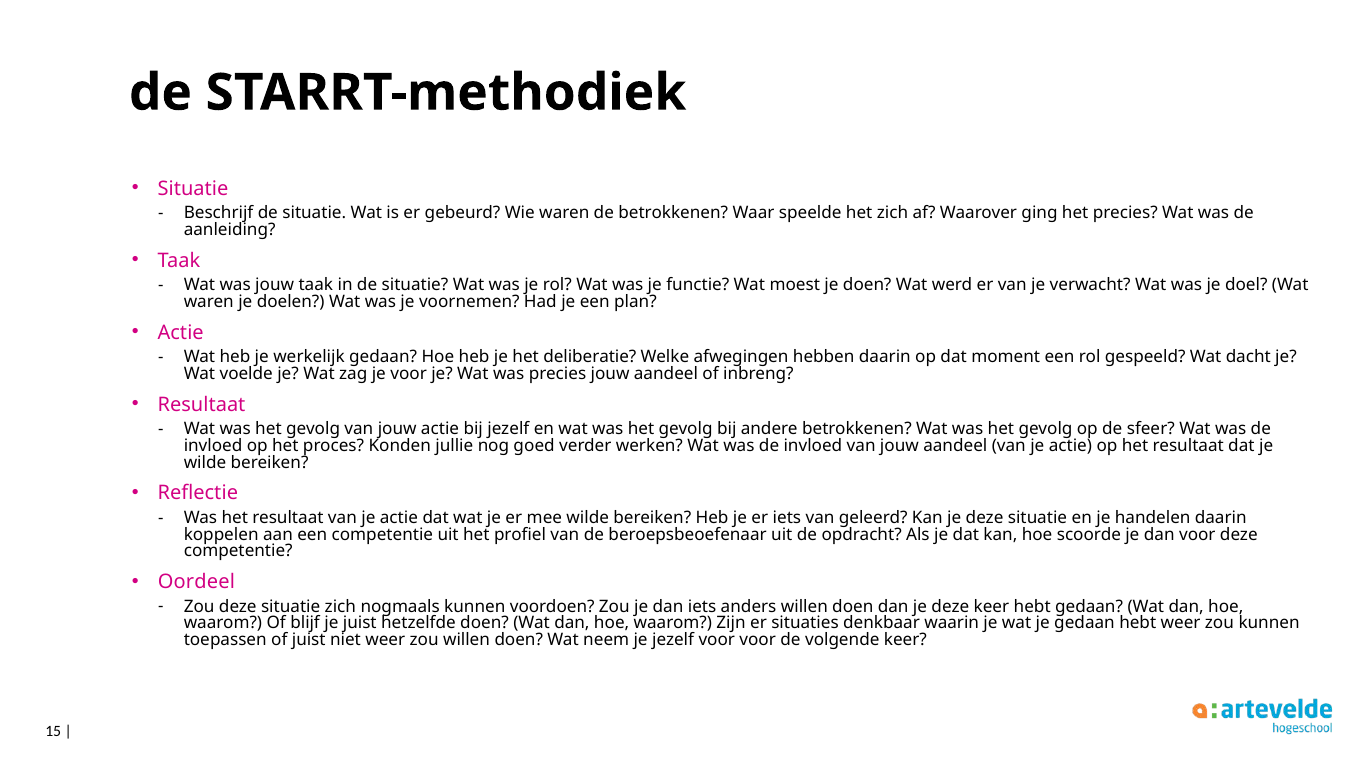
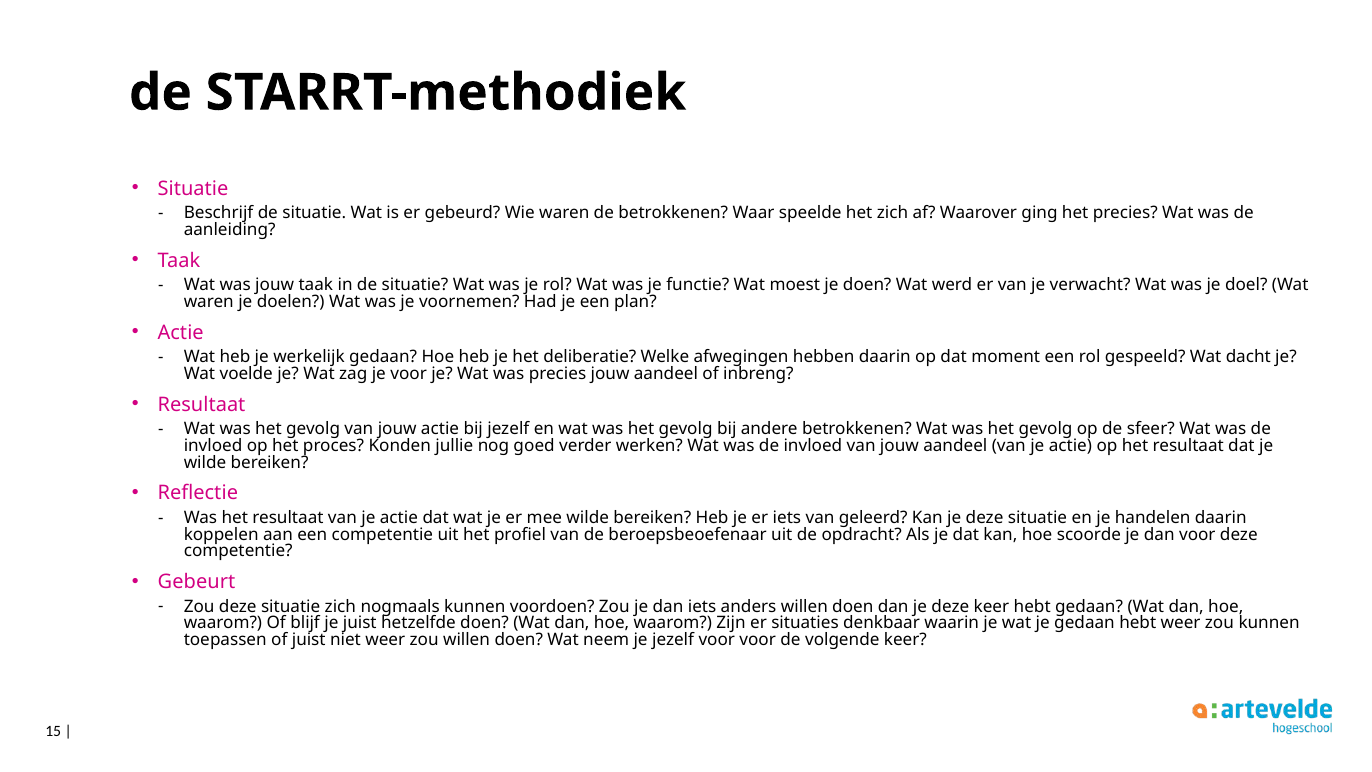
Oordeel: Oordeel -> Gebeurt
